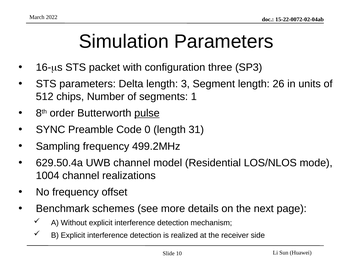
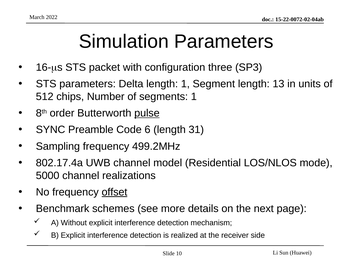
length 3: 3 -> 1
26: 26 -> 13
0: 0 -> 6
629.50.4a: 629.50.4a -> 802.17.4a
1004: 1004 -> 5000
offset underline: none -> present
